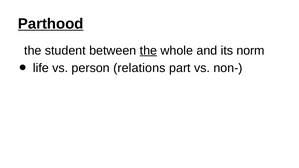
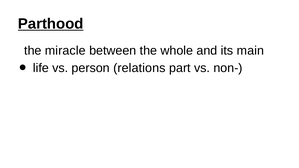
student: student -> miracle
the at (148, 51) underline: present -> none
norm: norm -> main
